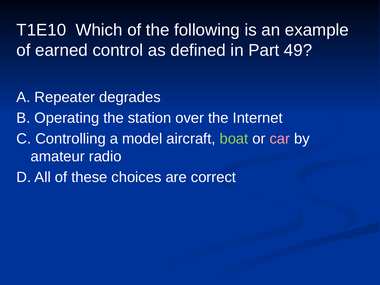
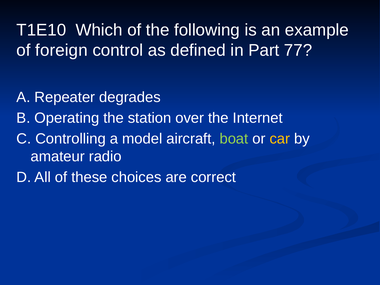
earned: earned -> foreign
49: 49 -> 77
car colour: pink -> yellow
